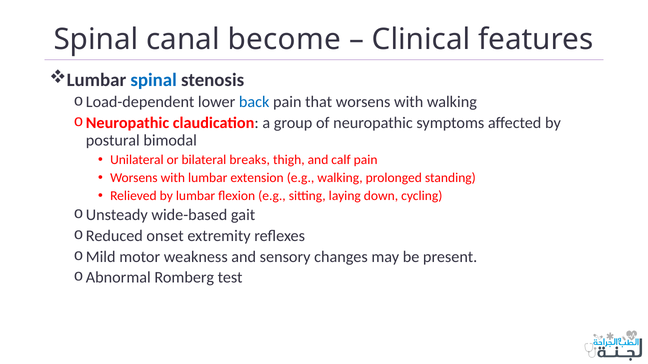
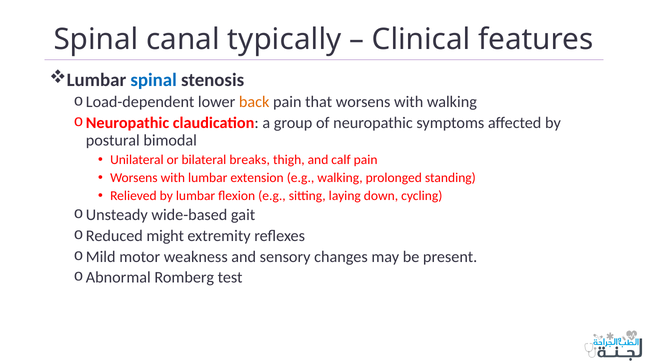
become: become -> typically
back colour: blue -> orange
onset: onset -> might
